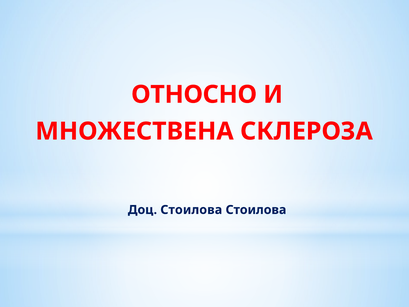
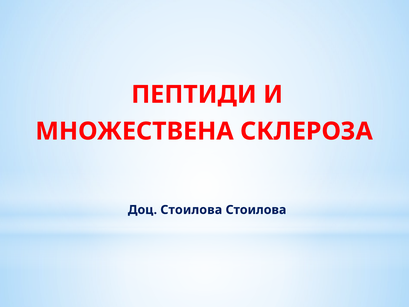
ОТНОСНО: ОТНОСНО -> ПЕПТИДИ
